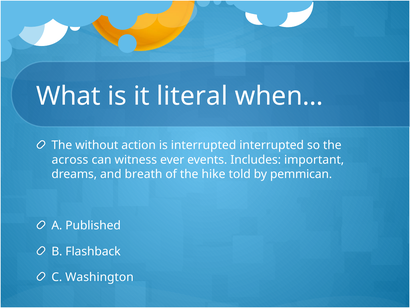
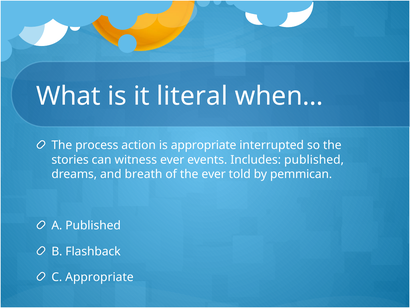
without: without -> process
is interrupted: interrupted -> appropriate
across: across -> stories
Includes important: important -> published
the hike: hike -> ever
C Washington: Washington -> Appropriate
